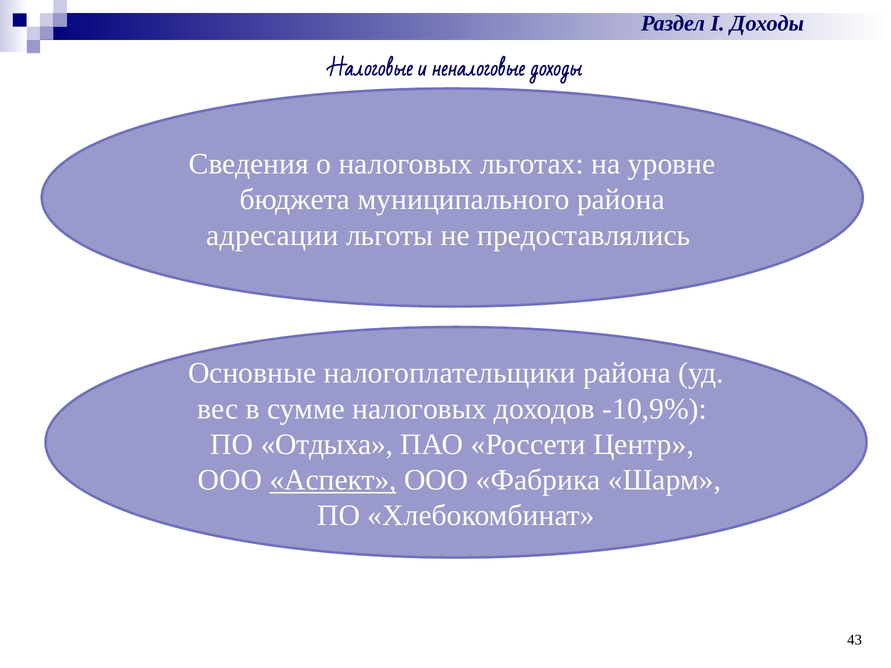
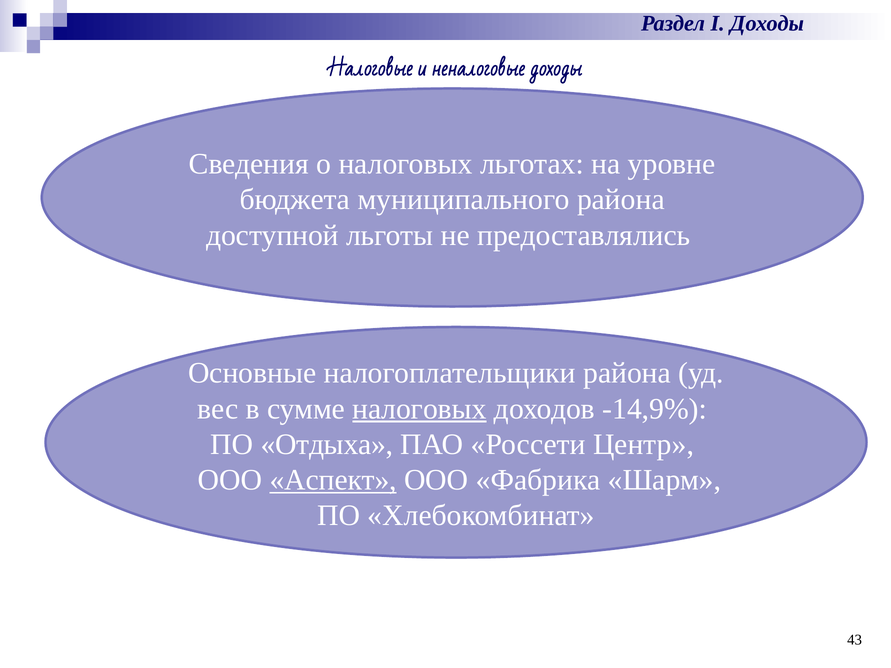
адресации: адресации -> доступной
налоговых at (420, 409) underline: none -> present
-10,9%: -10,9% -> -14,9%
